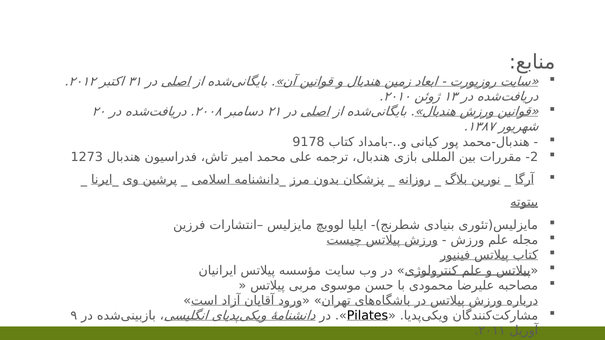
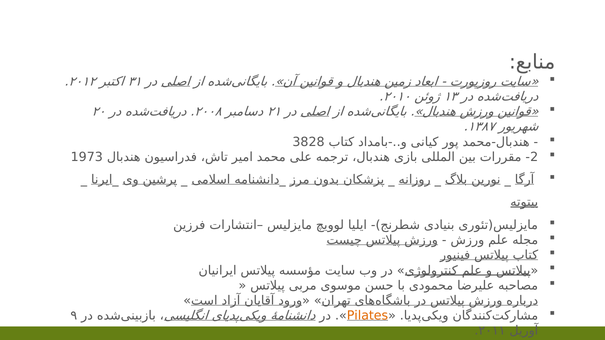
9178: 9178 -> 3828
1273: 1273 -> 1973
Pilates colour: black -> orange
